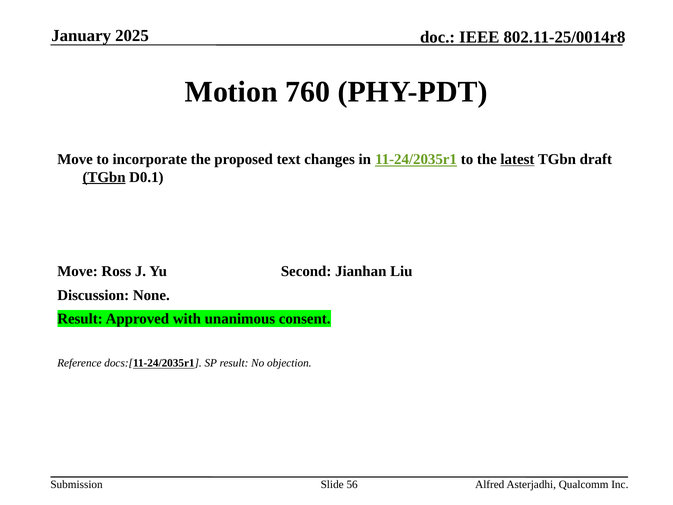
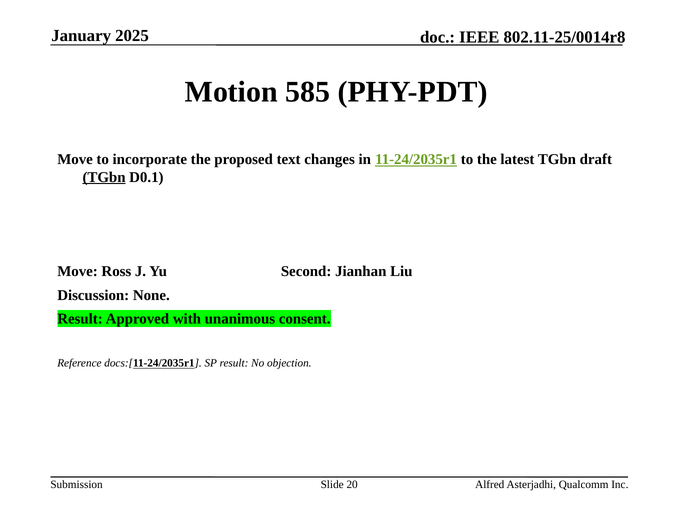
760: 760 -> 585
latest underline: present -> none
56: 56 -> 20
